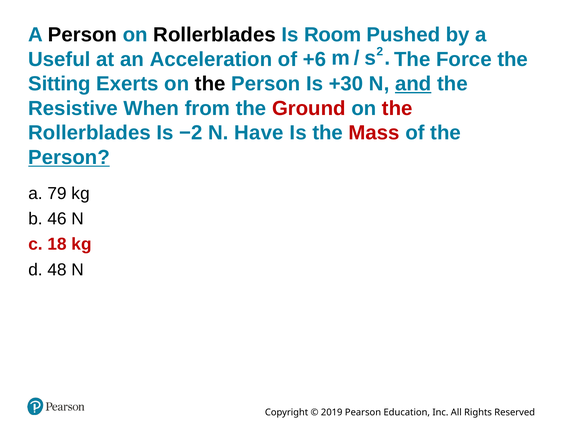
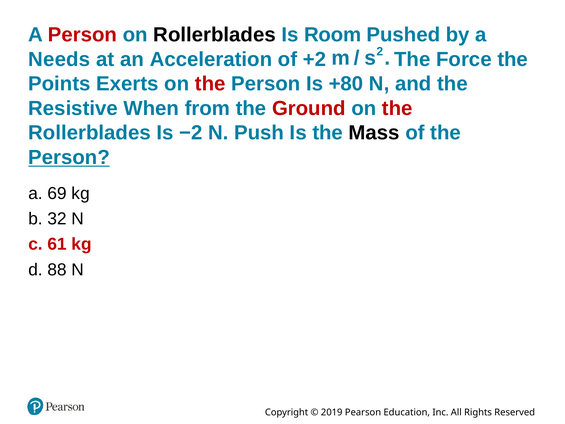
Person at (82, 35) colour: black -> red
Useful: Useful -> Needs
+6: +6 -> +2
Sitting: Sitting -> Points
the at (210, 84) colour: black -> red
+30: +30 -> +80
and underline: present -> none
Have: Have -> Push
Mass colour: red -> black
79: 79 -> 69
46: 46 -> 32
18: 18 -> 61
48: 48 -> 88
